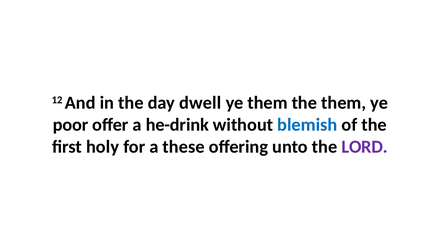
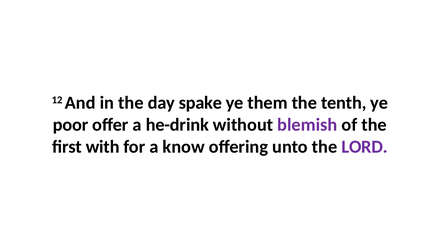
dwell: dwell -> spake
the them: them -> tenth
blemish colour: blue -> purple
holy: holy -> with
these: these -> know
